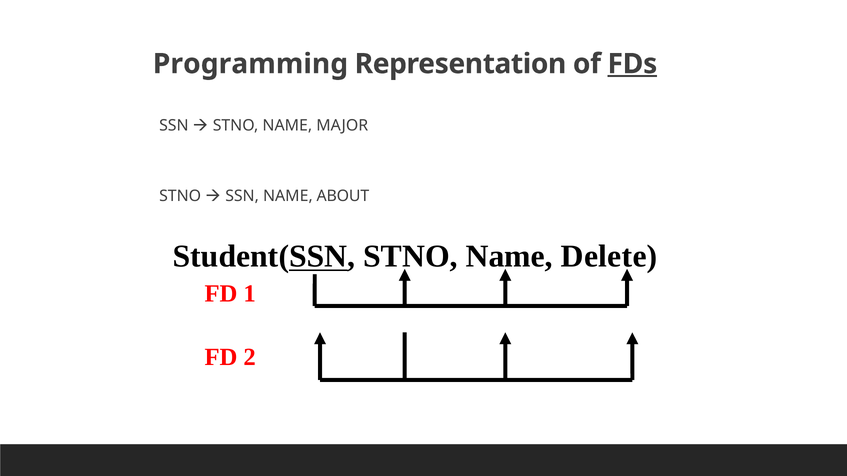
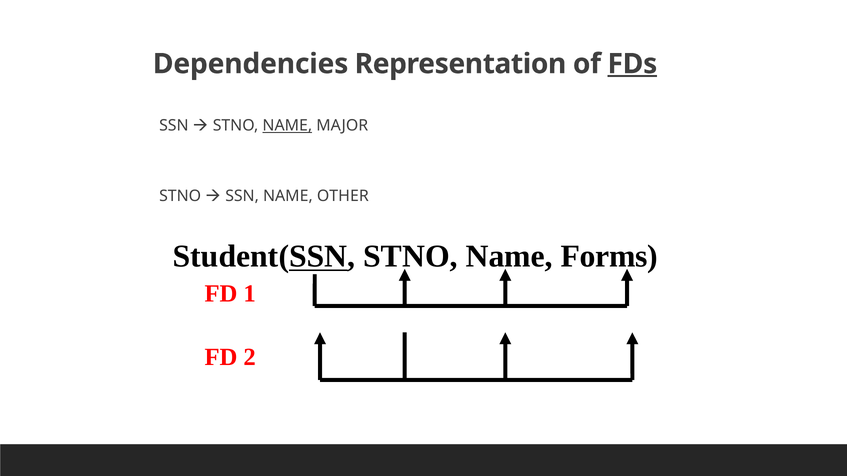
Programming: Programming -> Dependencies
NAME at (287, 126) underline: none -> present
ABOUT: ABOUT -> OTHER
Delete: Delete -> Forms
